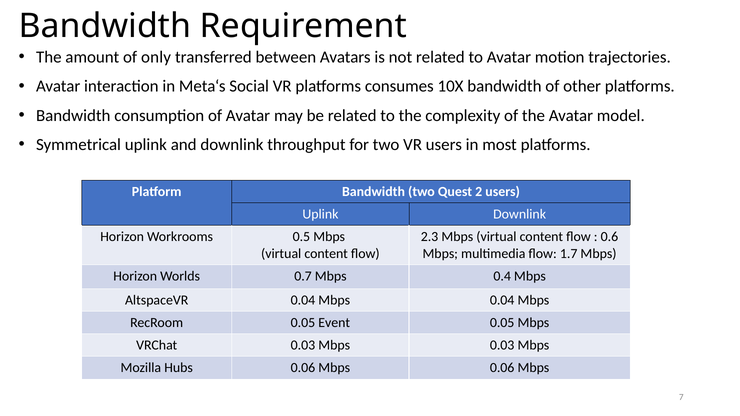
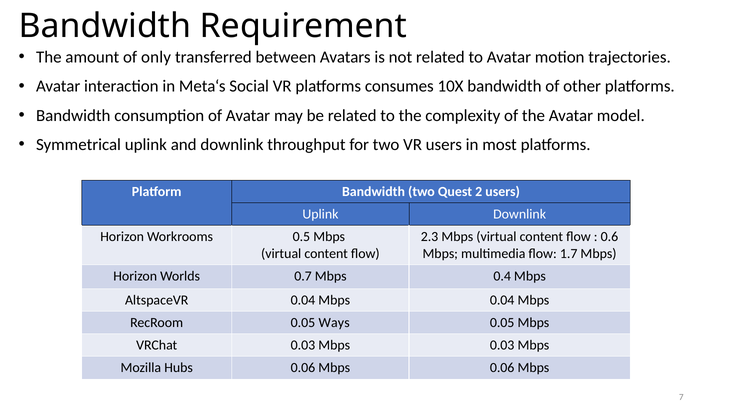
Event: Event -> Ways
